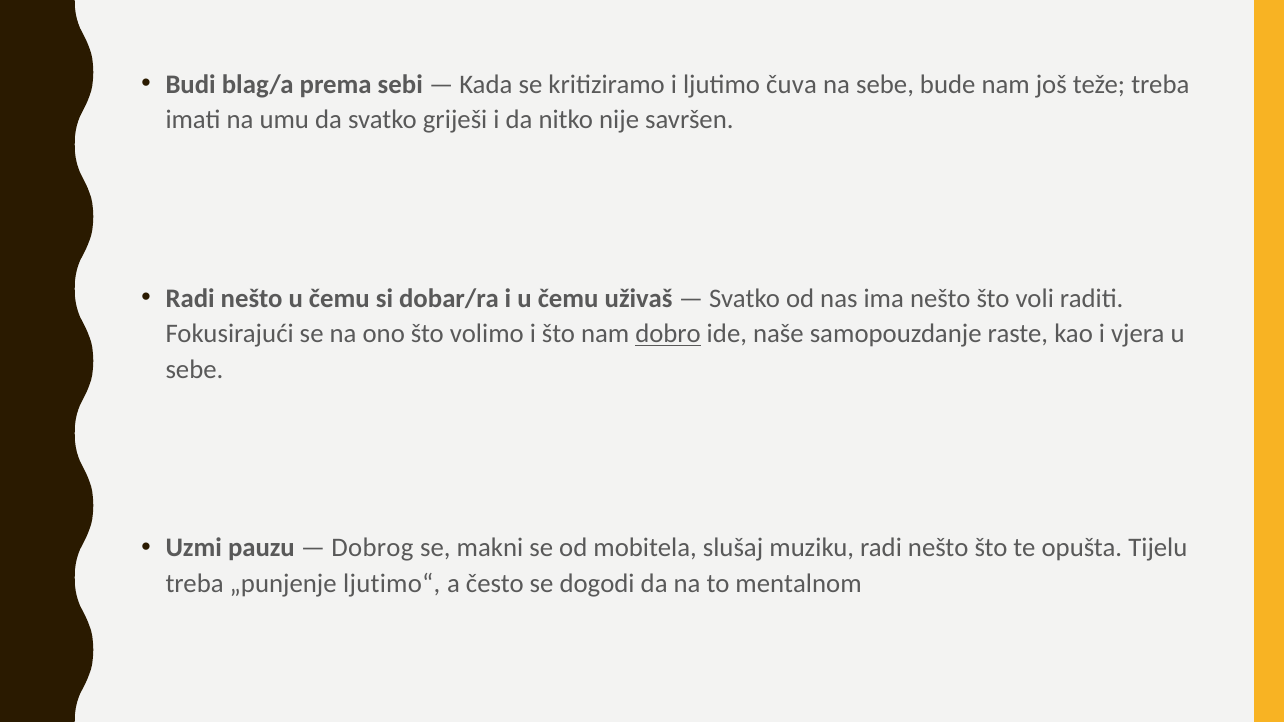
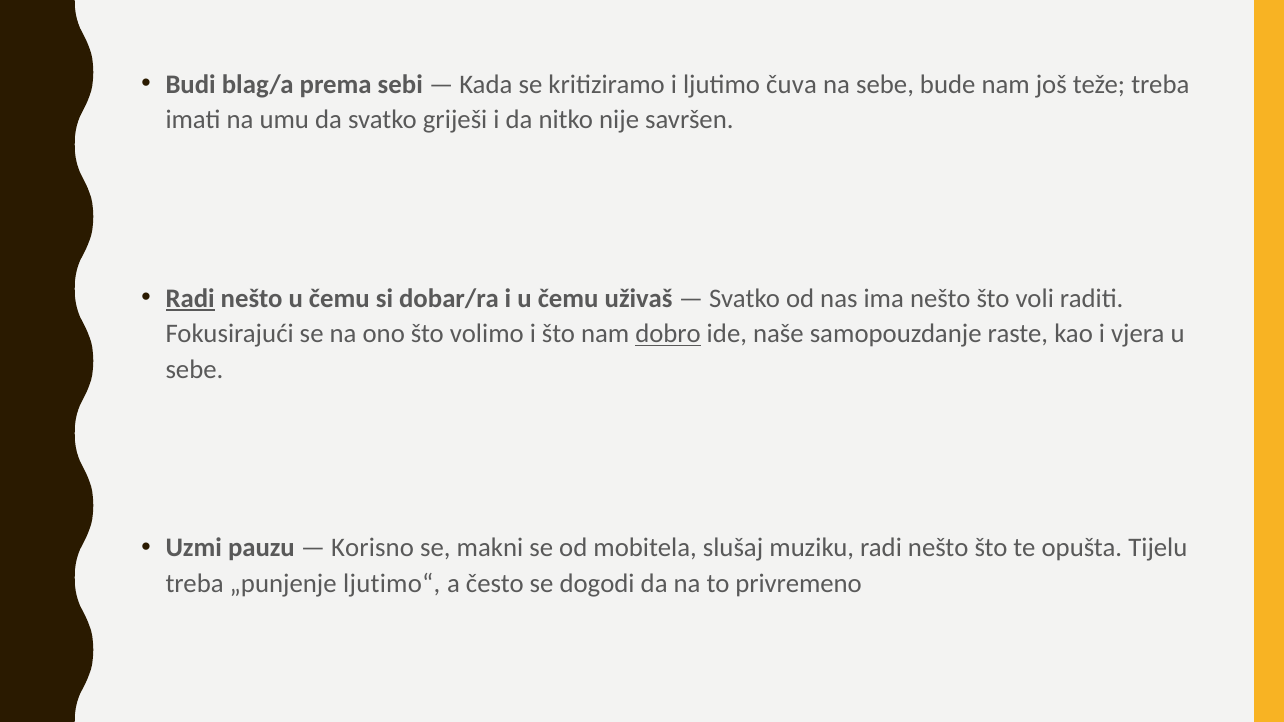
Radi at (190, 299) underline: none -> present
Dobrog: Dobrog -> Korisno
mentalnom: mentalnom -> privremeno
